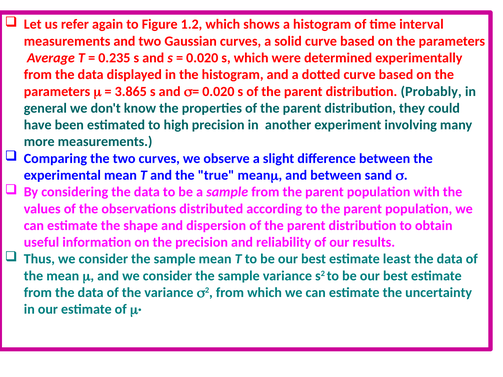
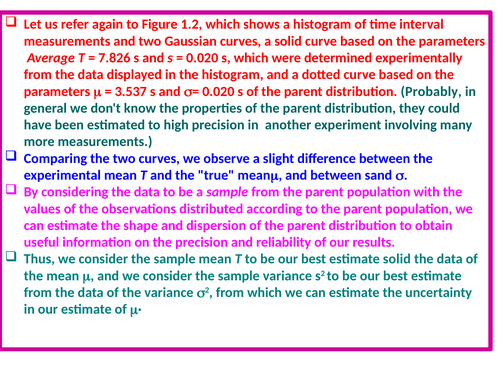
0.235: 0.235 -> 7.826
3.865: 3.865 -> 3.537
estimate least: least -> solid
